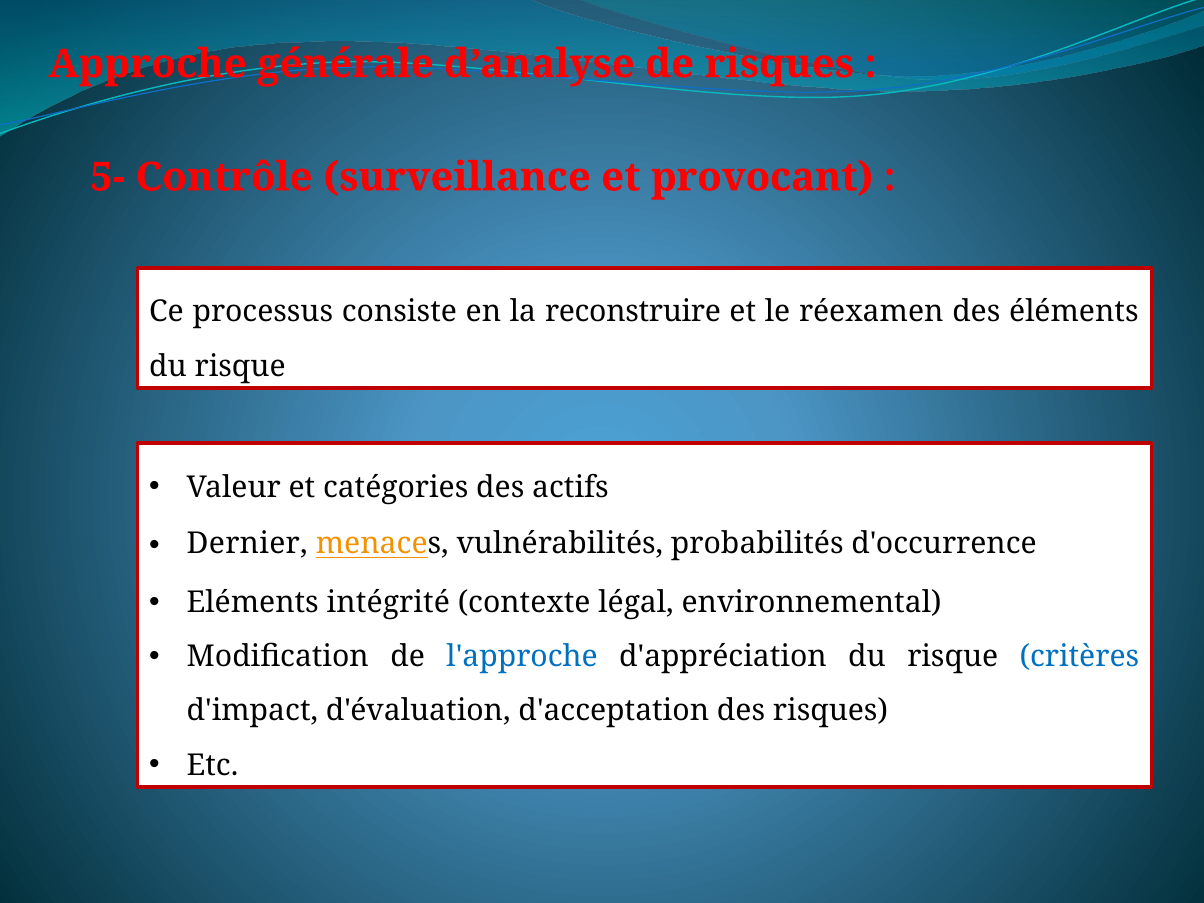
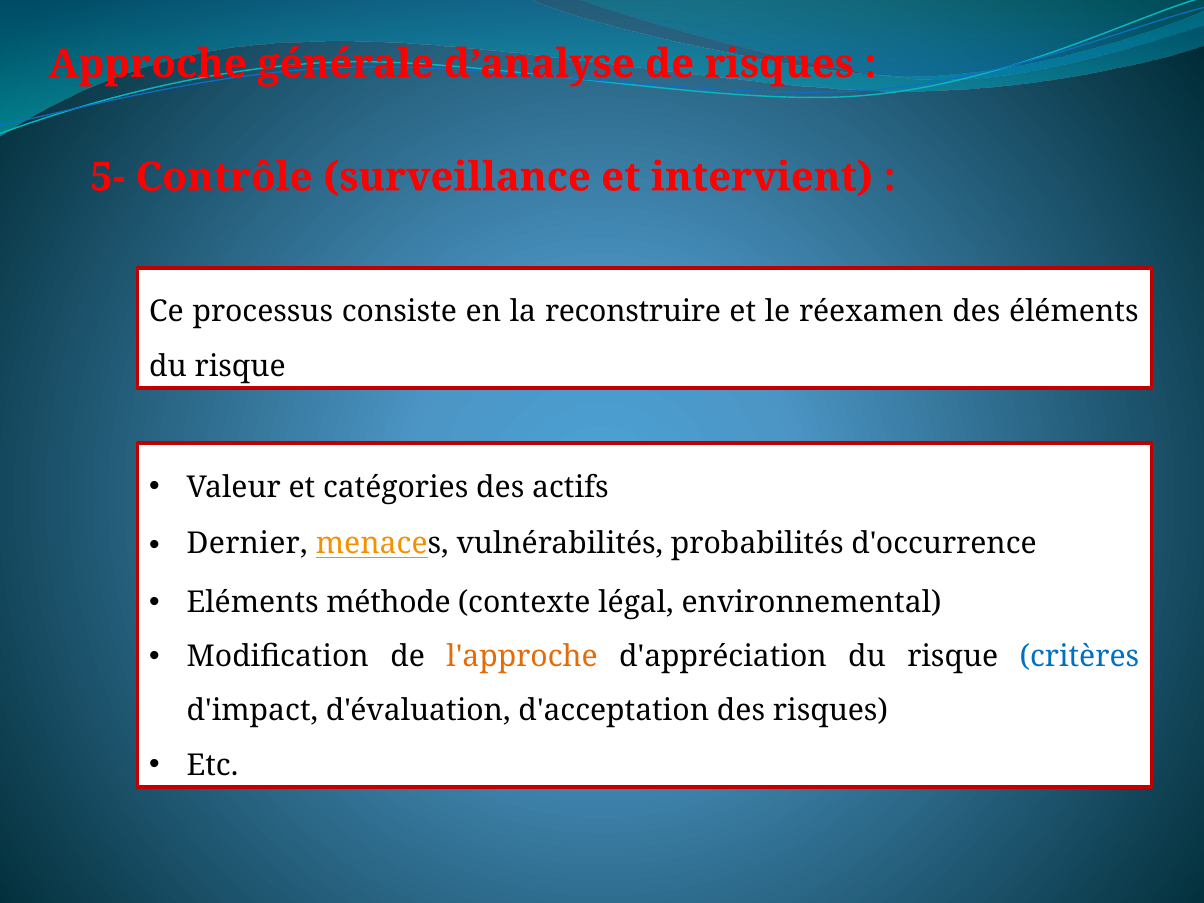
provocant: provocant -> intervient
intégrité: intégrité -> méthode
l'approche colour: blue -> orange
